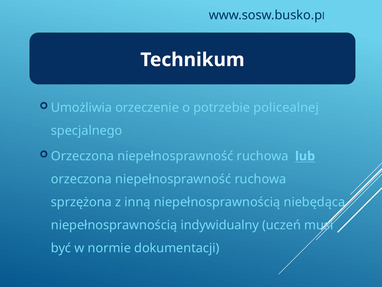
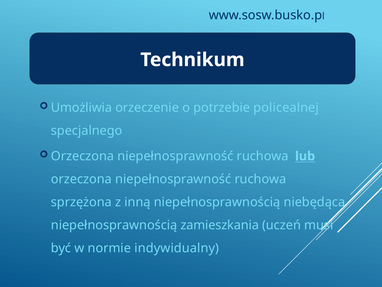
indywidualny: indywidualny -> zamieszkania
dokumentacji: dokumentacji -> indywidualny
